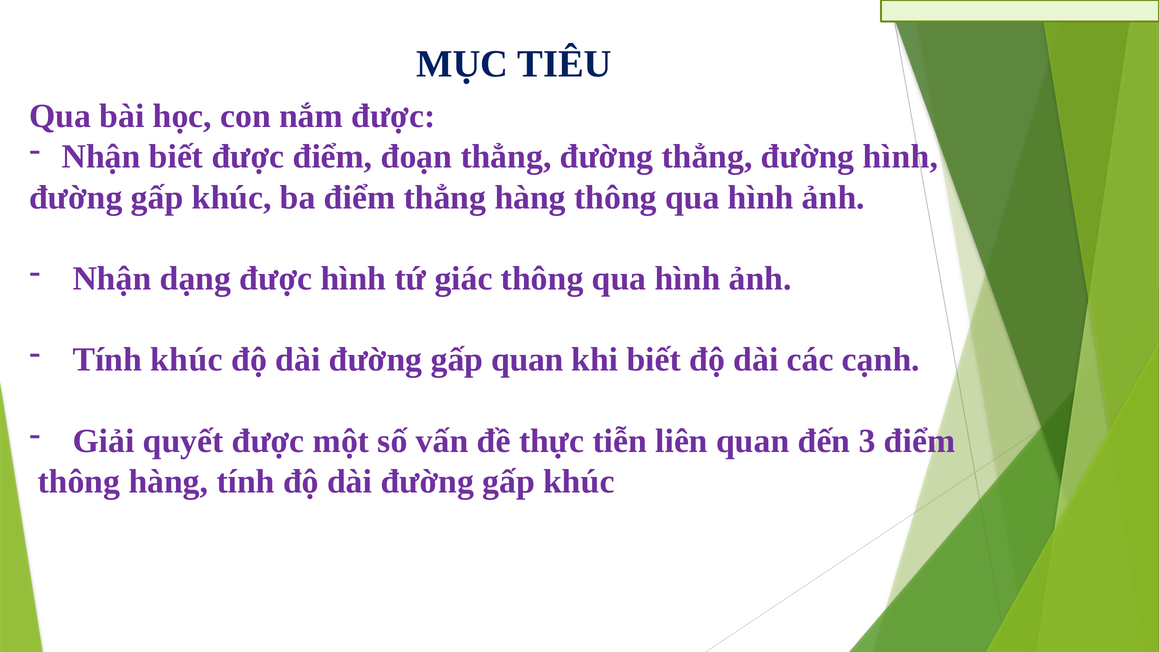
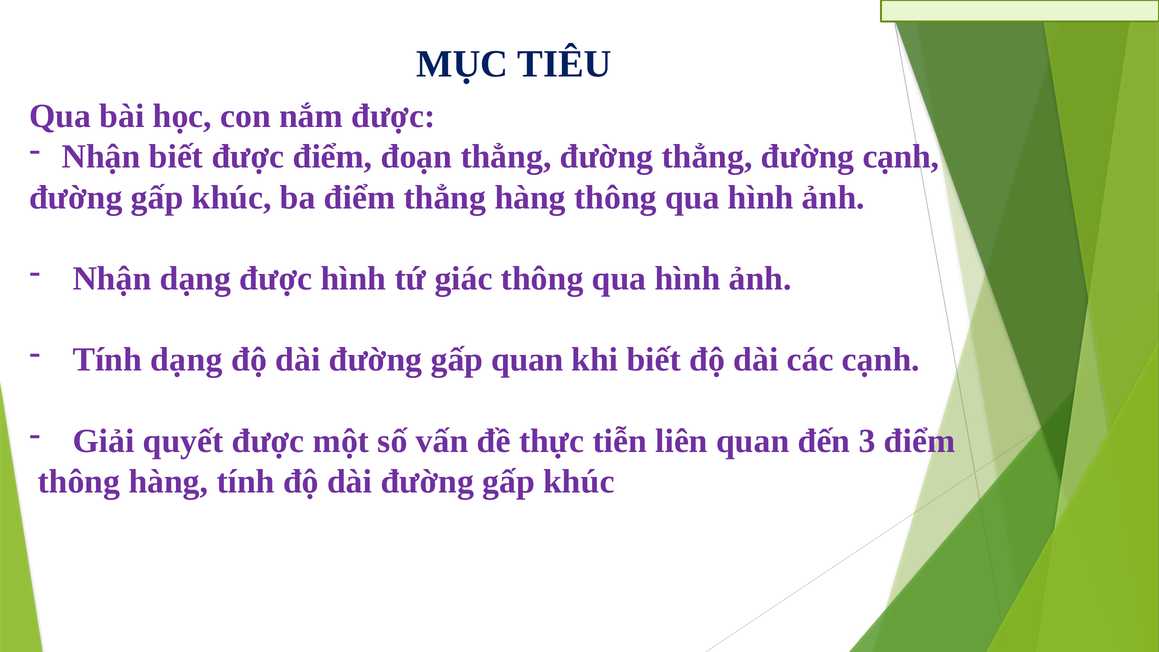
đường hình: hình -> cạnh
Tính khúc: khúc -> dạng
